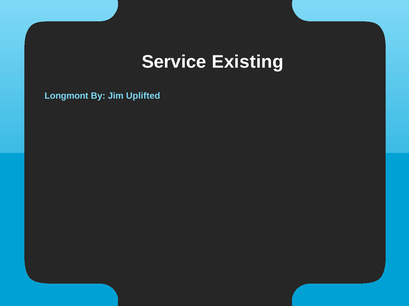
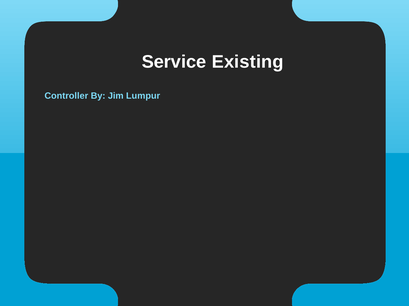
Longmont: Longmont -> Controller
Uplifted: Uplifted -> Lumpur
